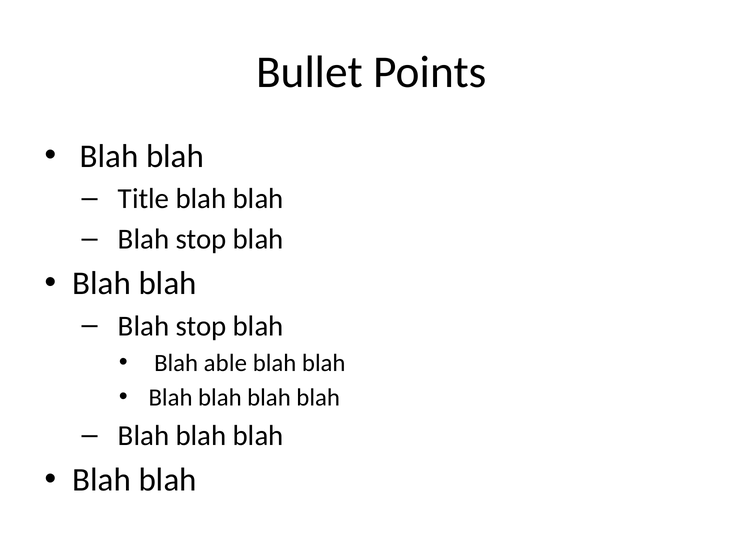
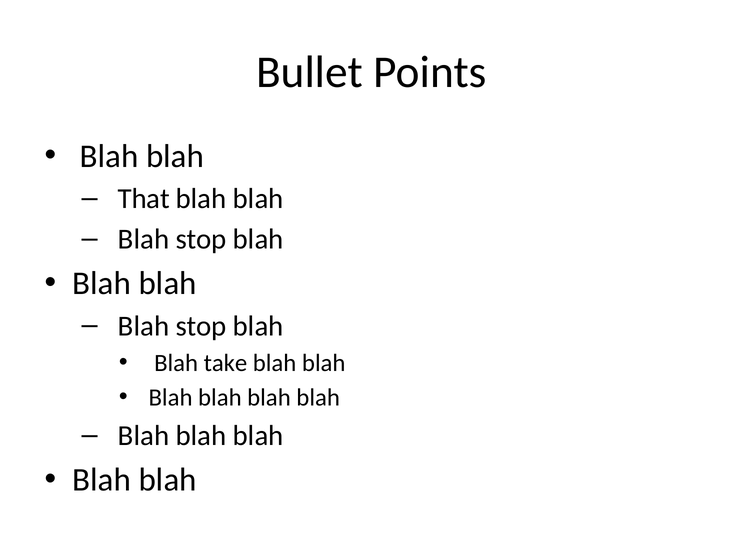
Title: Title -> That
able: able -> take
